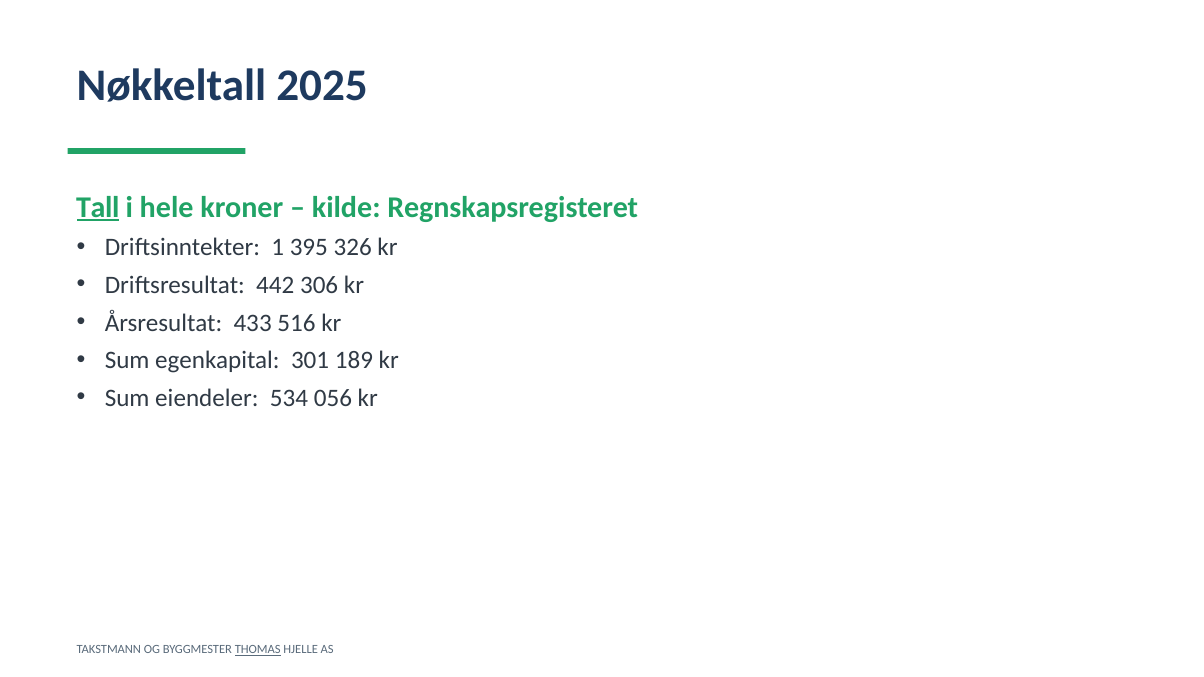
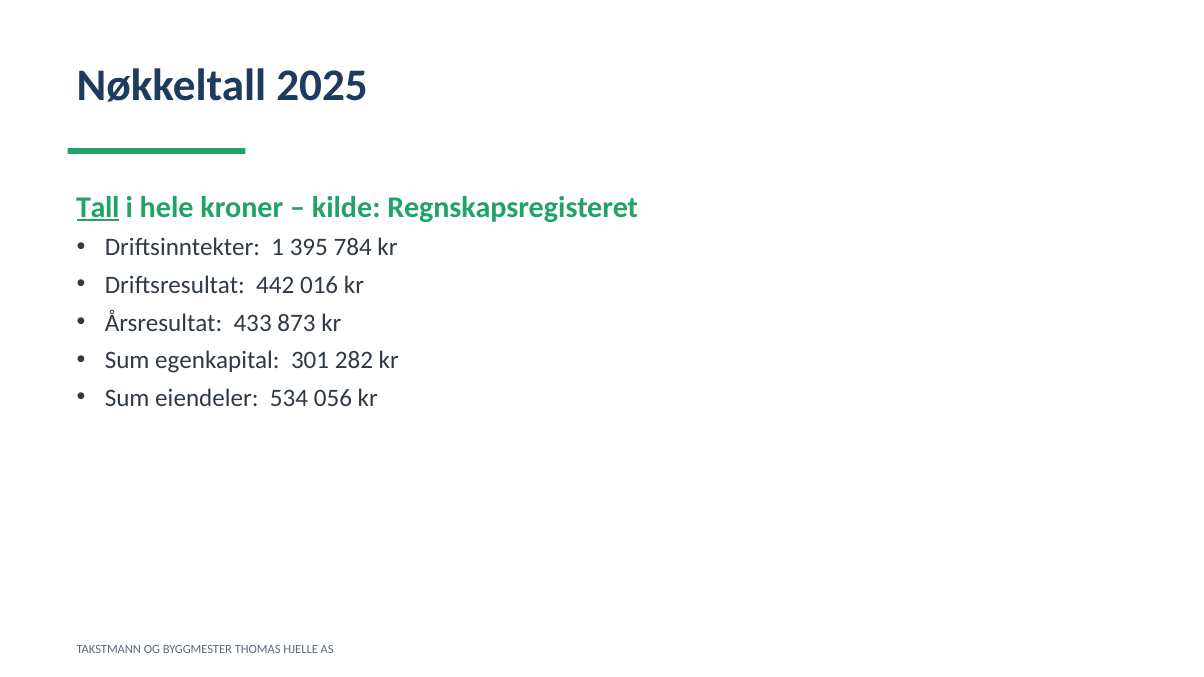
326: 326 -> 784
306: 306 -> 016
516: 516 -> 873
189: 189 -> 282
THOMAS underline: present -> none
